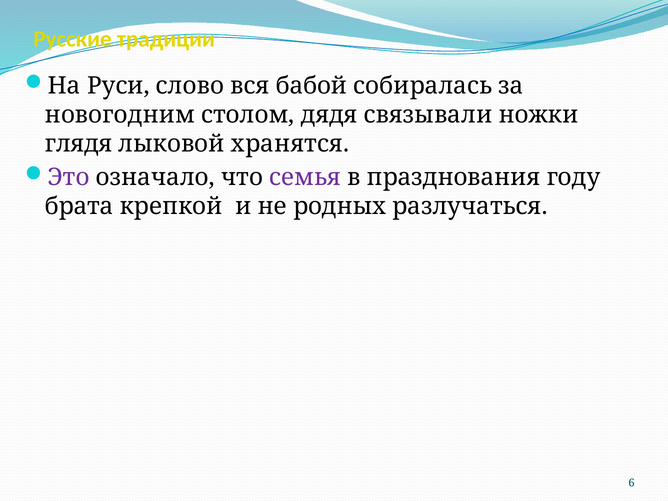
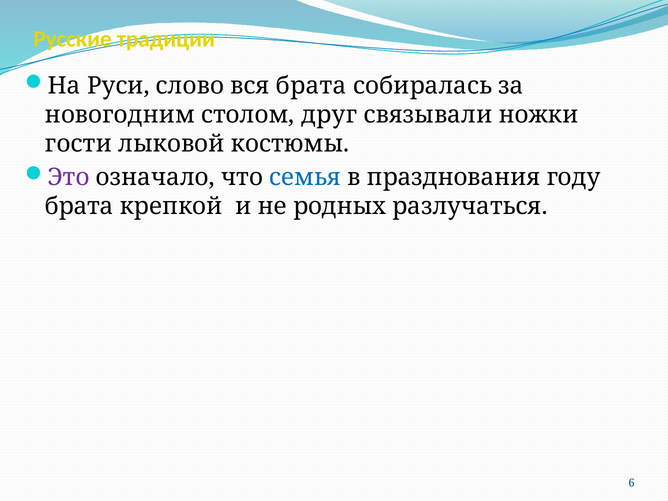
вся бабой: бабой -> брата
дядя: дядя -> друг
глядя: глядя -> гости
хранятся: хранятся -> костюмы
семья colour: purple -> blue
